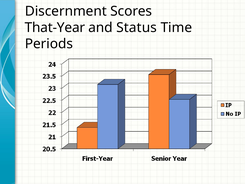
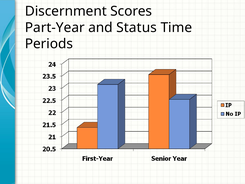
That-Year: That-Year -> Part-Year
